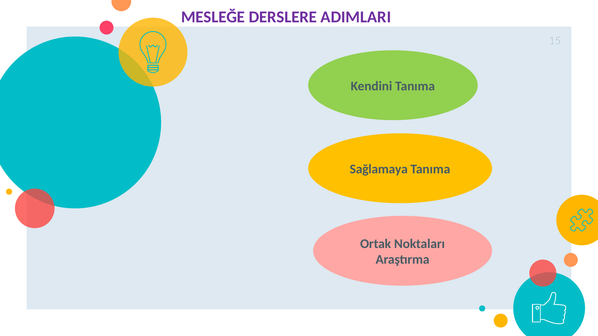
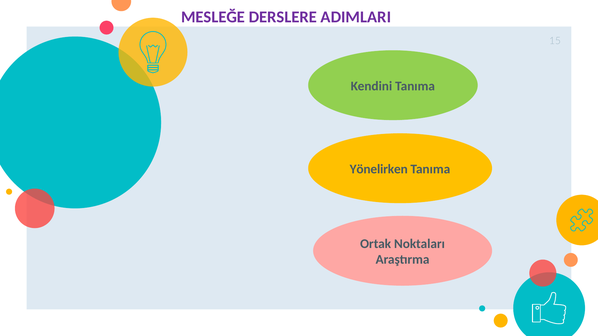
Sağlamaya: Sağlamaya -> Yönelirken
